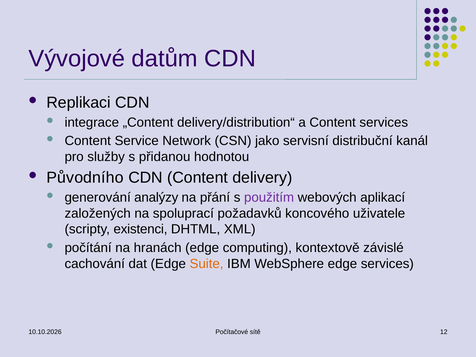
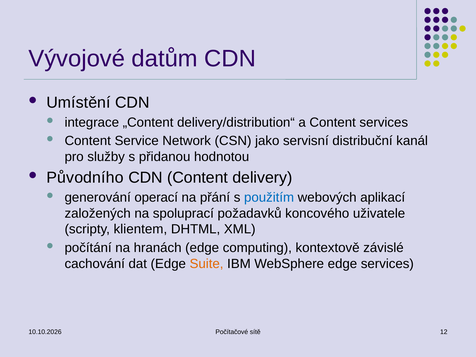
Replikaci: Replikaci -> Umístění
analýzy: analýzy -> operací
použitím colour: purple -> blue
existenci: existenci -> klientem
